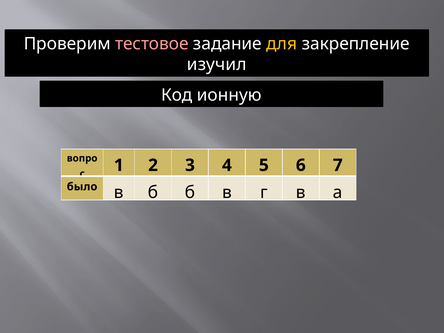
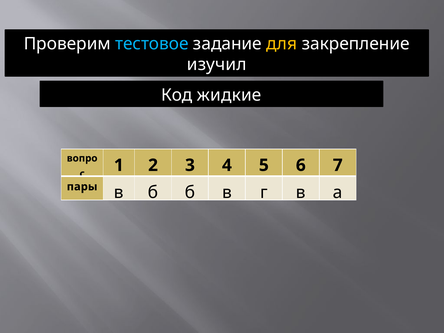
тестовое colour: pink -> light blue
ионную: ионную -> жидкие
было: было -> пары
